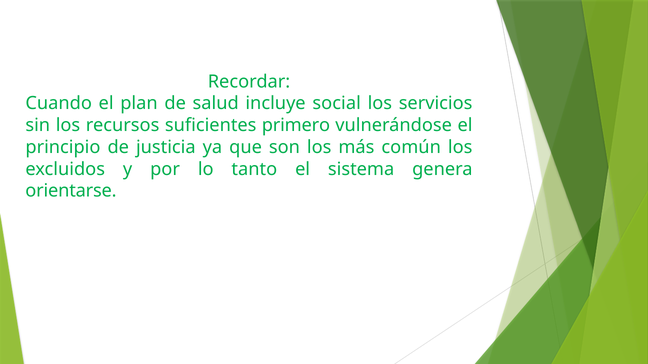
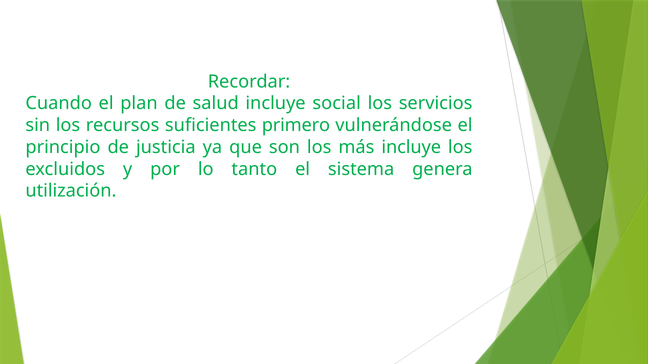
más común: común -> incluye
orientarse: orientarse -> utilización
